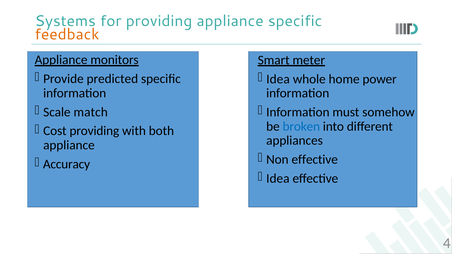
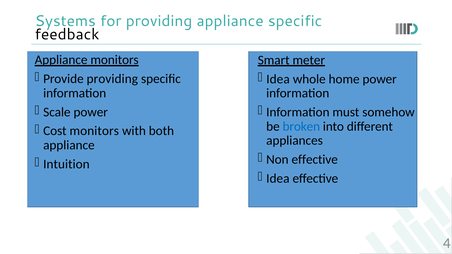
feedback colour: orange -> black
Provide predicted: predicted -> providing
Scale match: match -> power
Cost providing: providing -> monitors
Accuracy: Accuracy -> Intuition
